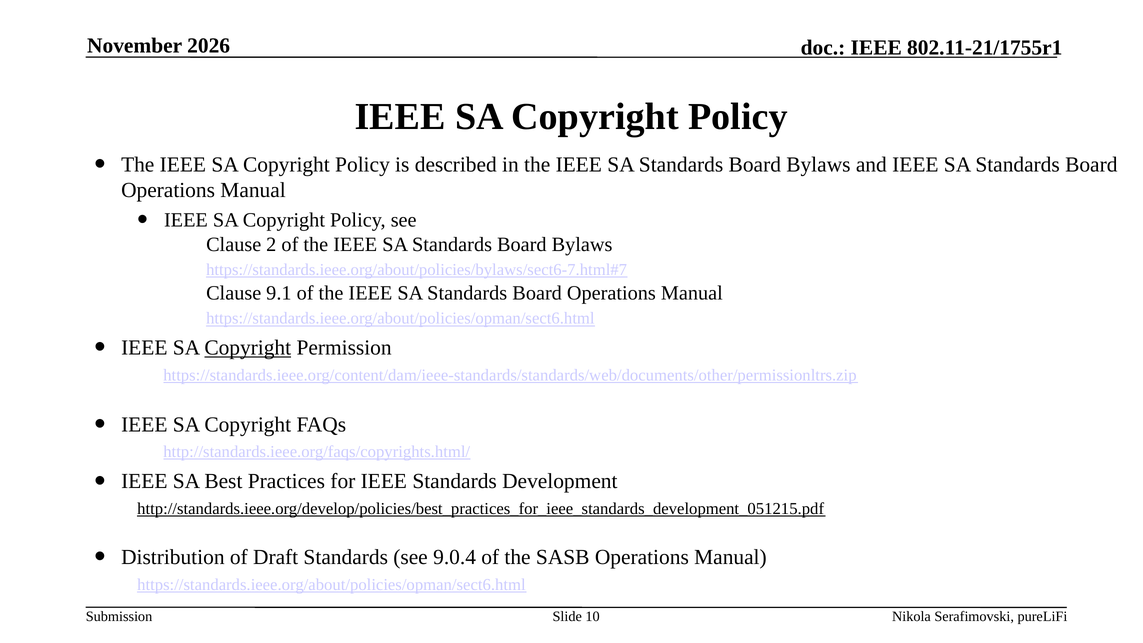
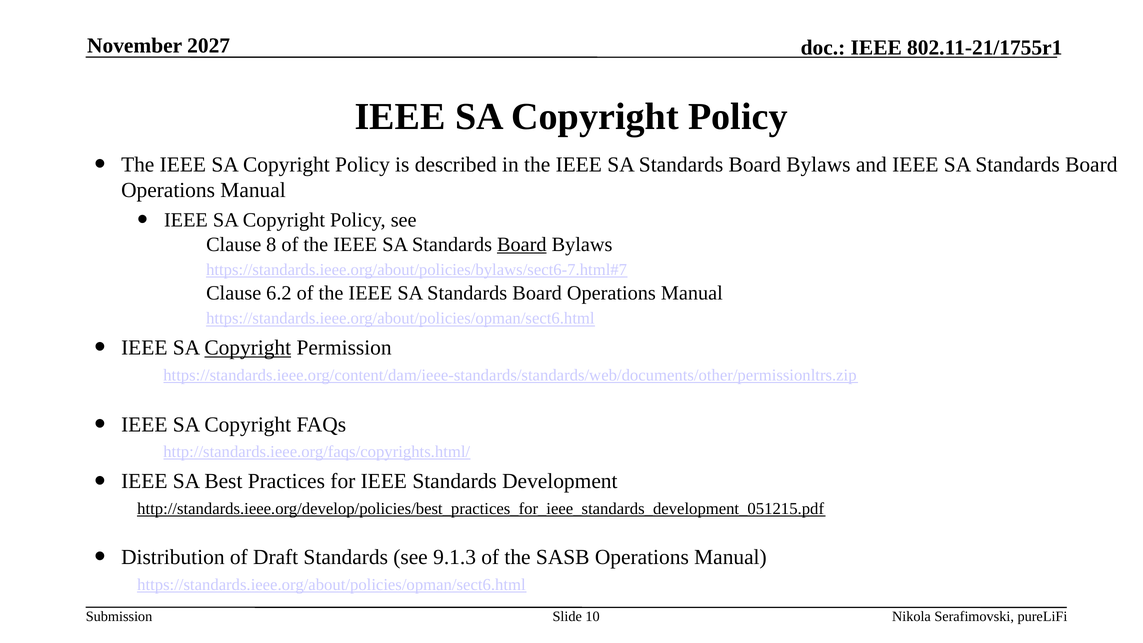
2026: 2026 -> 2027
2: 2 -> 8
Board at (522, 244) underline: none -> present
9.1: 9.1 -> 6.2
9.0.4: 9.0.4 -> 9.1.3
